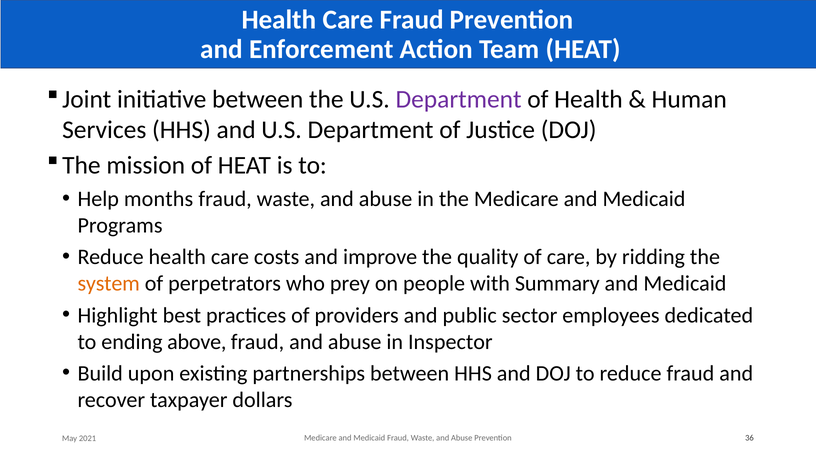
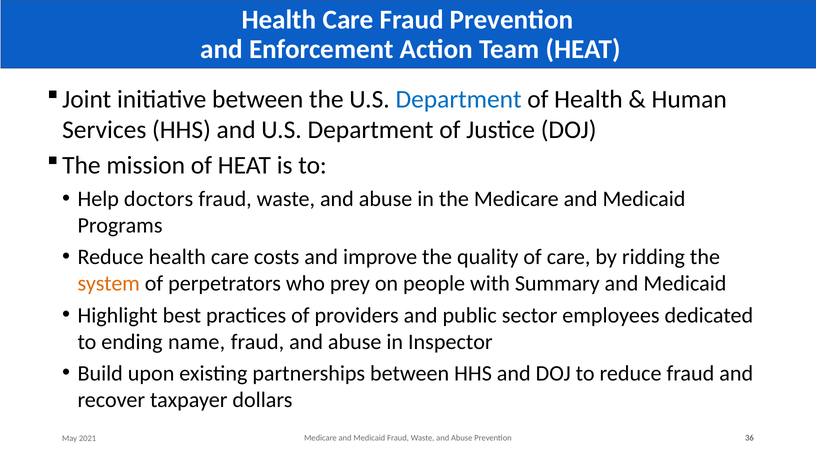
Department at (459, 99) colour: purple -> blue
months: months -> doctors
above: above -> name
